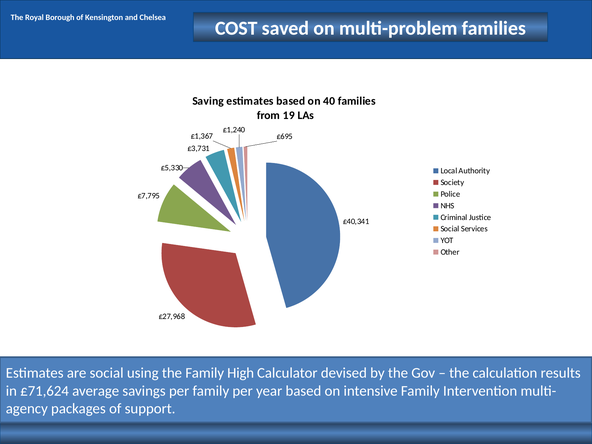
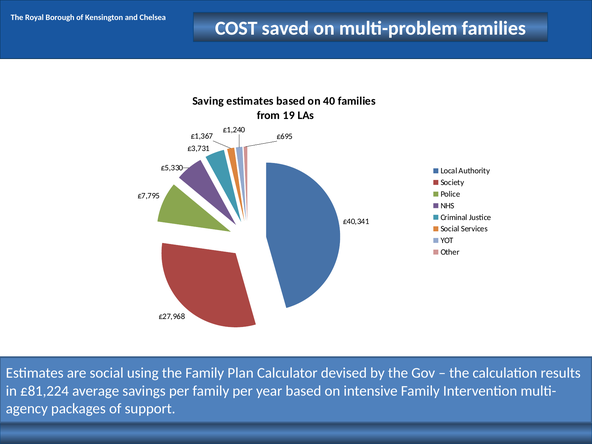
High: High -> Plan
£71,624: £71,624 -> £81,224
